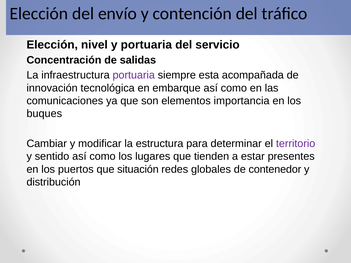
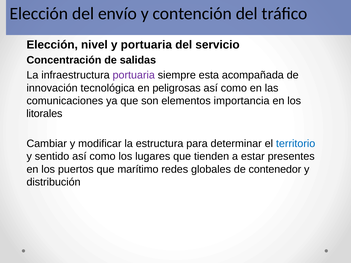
embarque: embarque -> peligrosas
buques: buques -> litorales
territorio colour: purple -> blue
situación: situación -> marítimo
